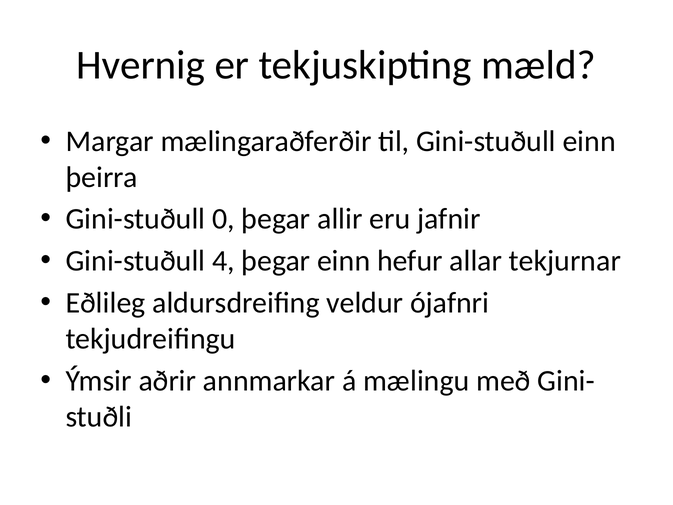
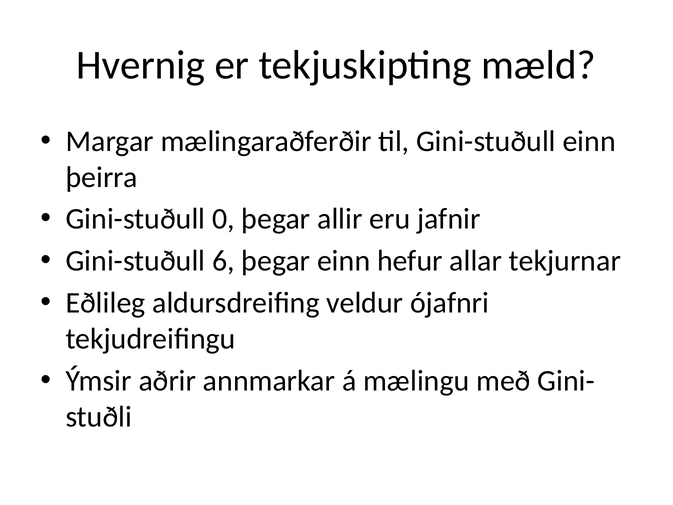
4: 4 -> 6
